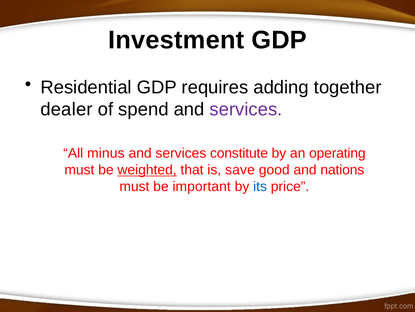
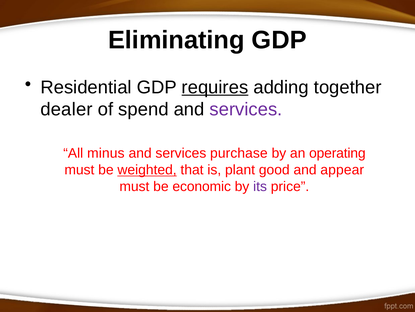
Investment: Investment -> Eliminating
requires underline: none -> present
constitute: constitute -> purchase
save: save -> plant
nations: nations -> appear
important: important -> economic
its colour: blue -> purple
